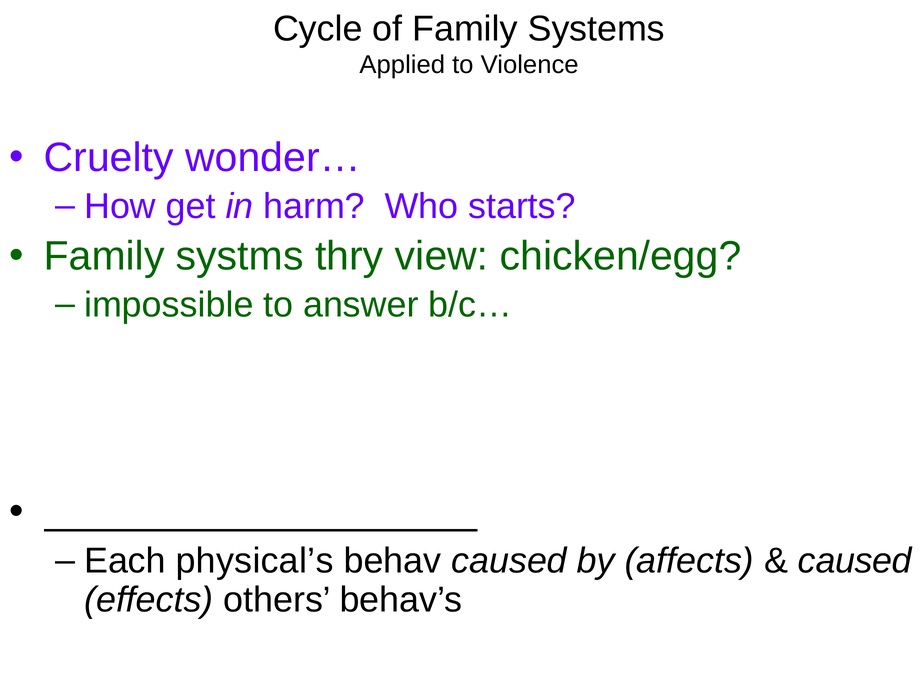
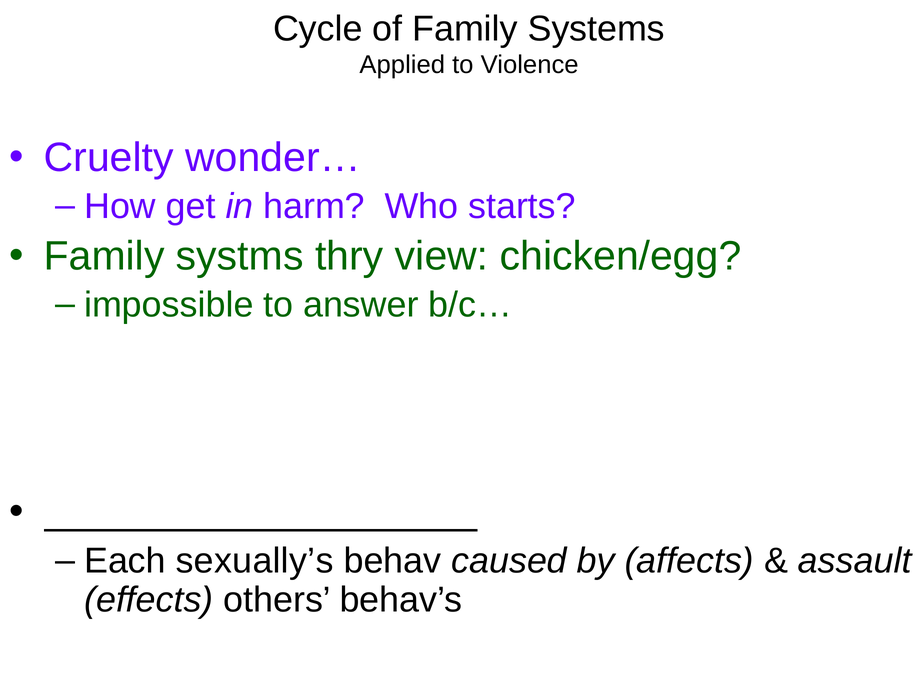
physical’s: physical’s -> sexually’s
caused at (855, 561): caused -> assault
